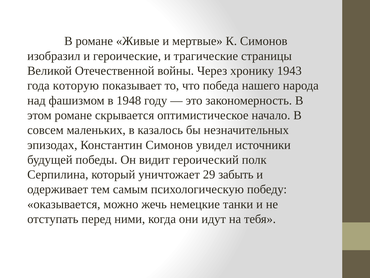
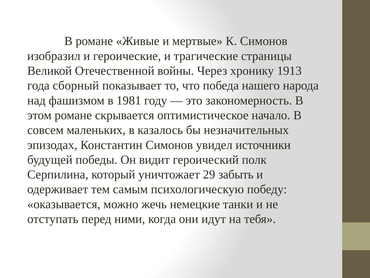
1943: 1943 -> 1913
которую: которую -> сборный
1948: 1948 -> 1981
